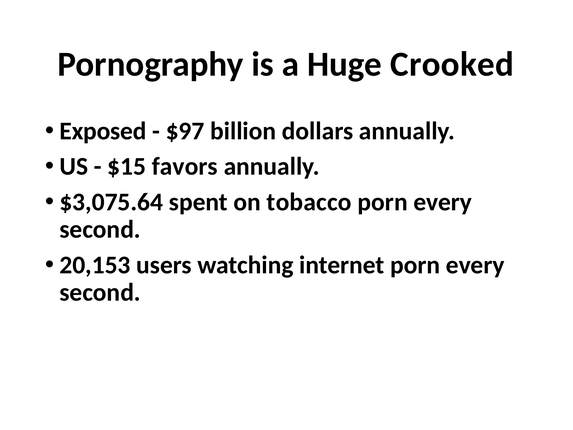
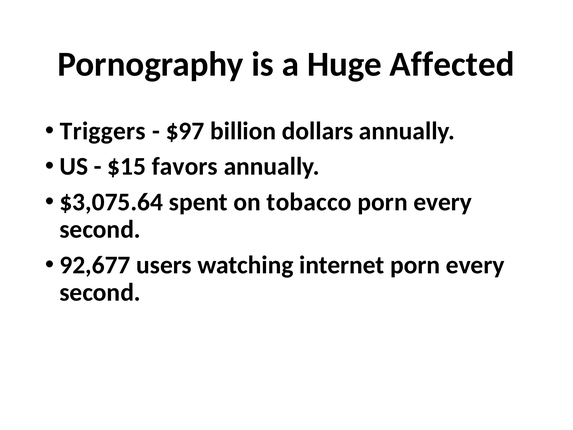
Crooked: Crooked -> Affected
Exposed: Exposed -> Triggers
20,153: 20,153 -> 92,677
